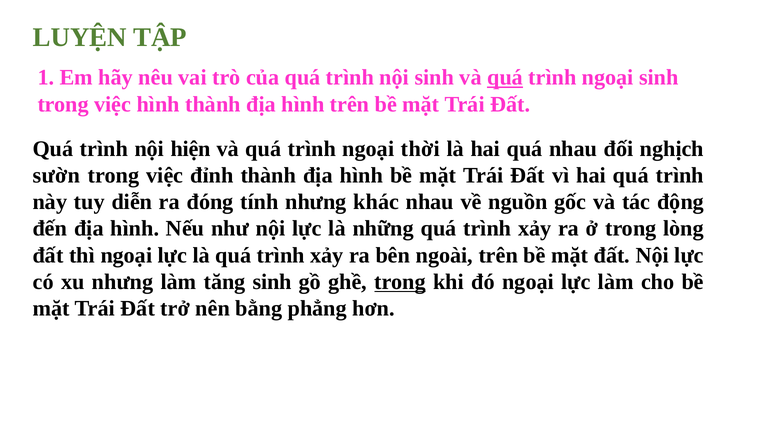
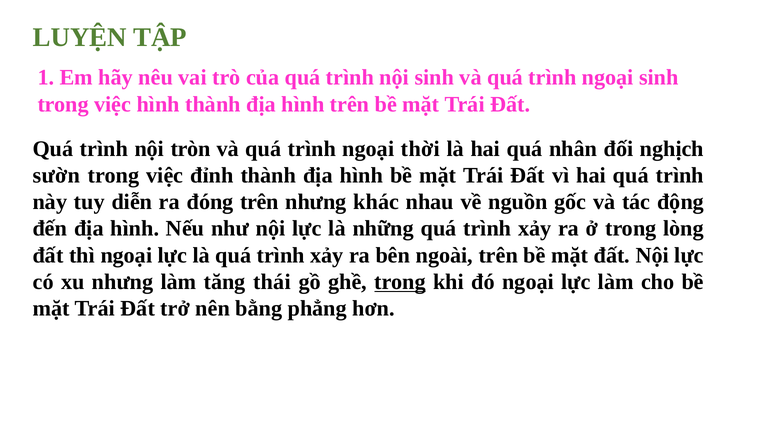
quá at (505, 78) underline: present -> none
hiện: hiện -> tròn
quá nhau: nhau -> nhân
đóng tính: tính -> trên
tăng sinh: sinh -> thái
